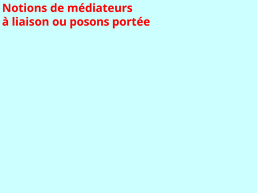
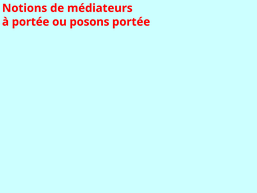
à liaison: liaison -> portée
